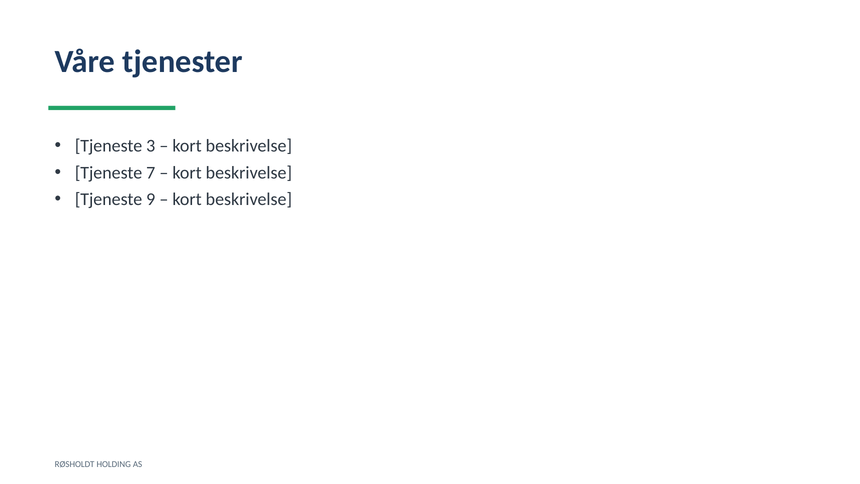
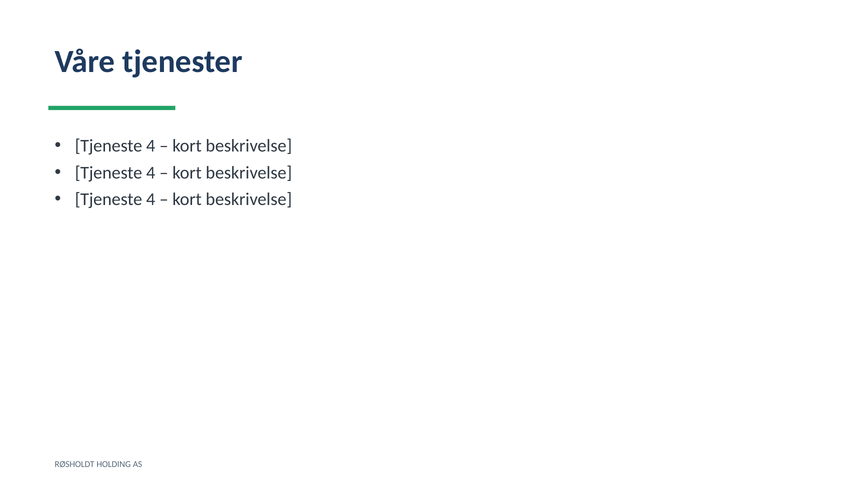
3 at (151, 146): 3 -> 4
7 at (151, 173): 7 -> 4
9 at (151, 199): 9 -> 4
